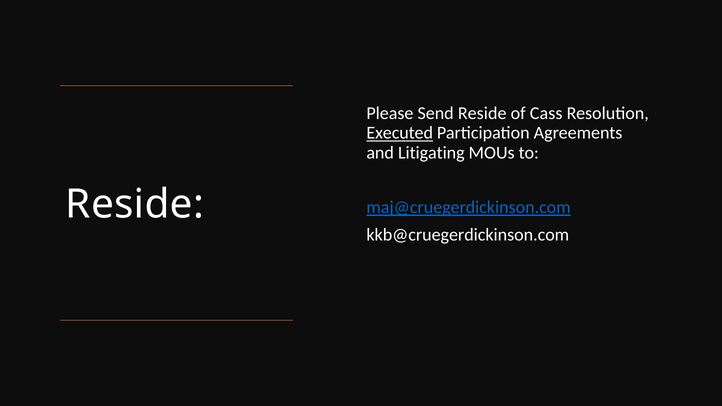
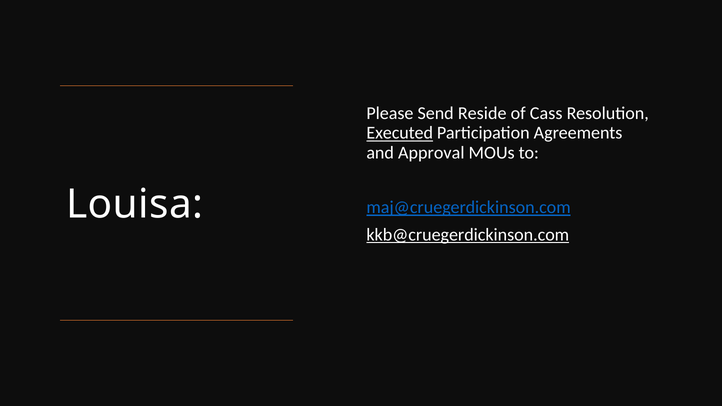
Litigating: Litigating -> Approval
Reside at (135, 205): Reside -> Louisa
kkb@cruegerdickinson.com underline: none -> present
